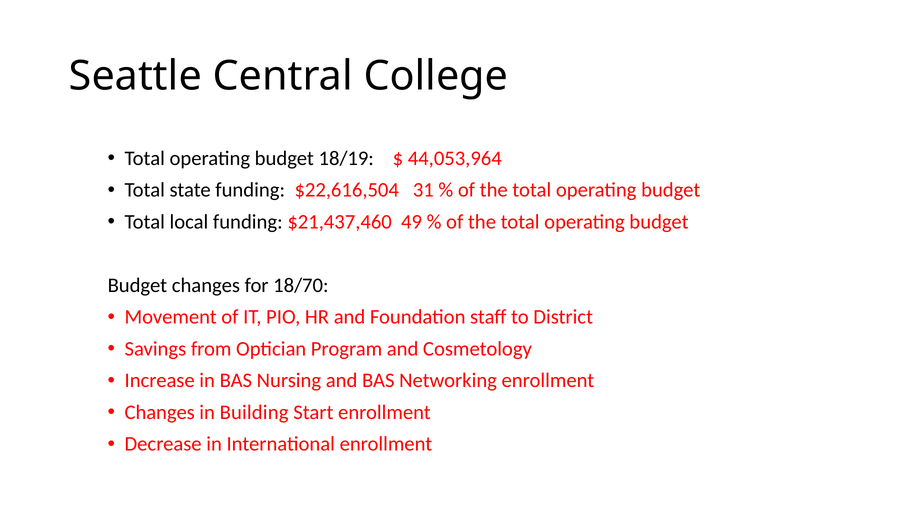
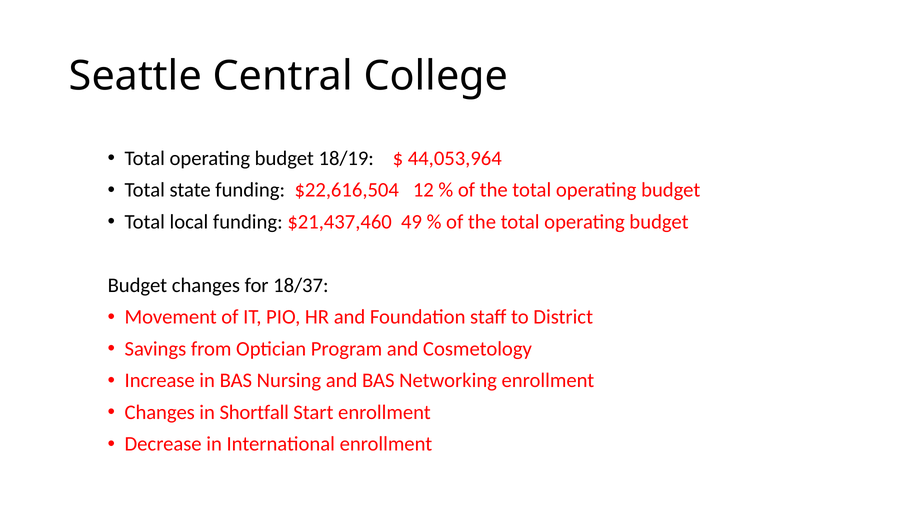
31: 31 -> 12
18/70: 18/70 -> 18/37
Building: Building -> Shortfall
